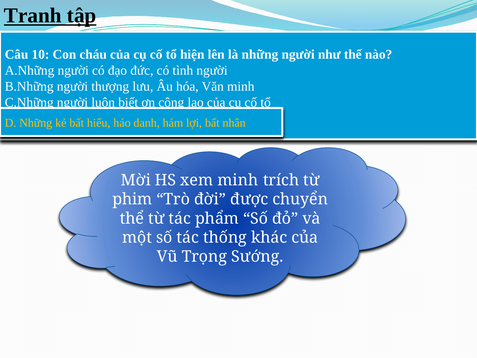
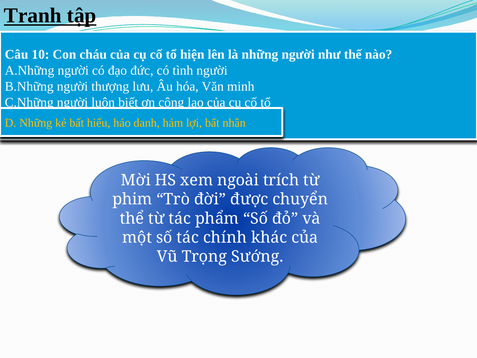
xem minh: minh -> ngoài
thống: thống -> chính
